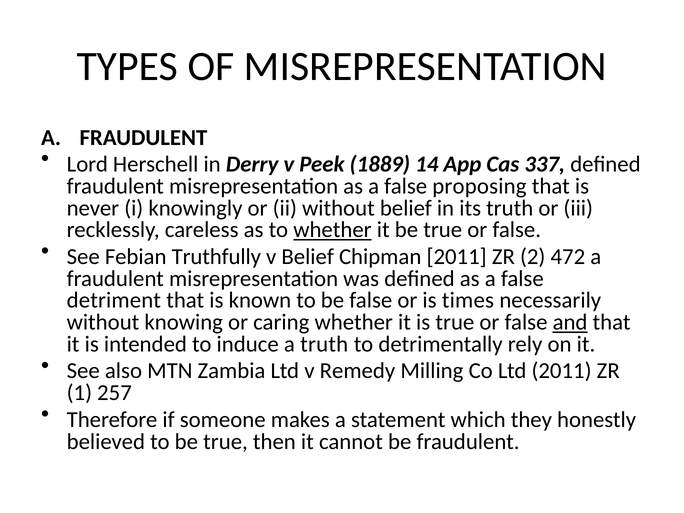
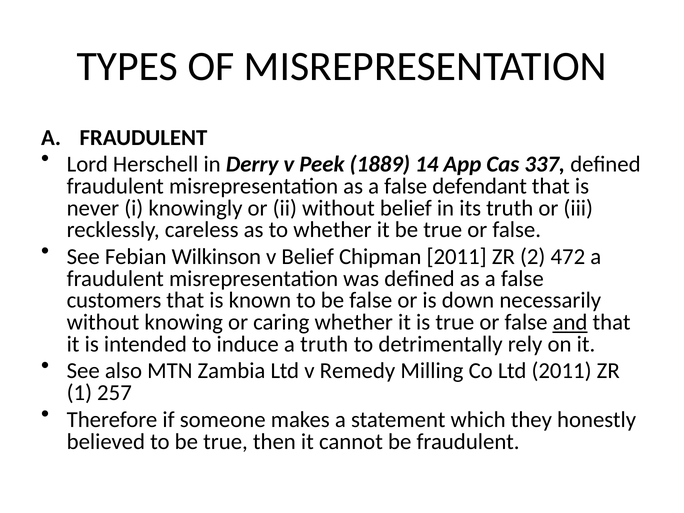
proposing: proposing -> defendant
whether at (332, 230) underline: present -> none
Truthfully: Truthfully -> Wilkinson
detriment: detriment -> customers
times: times -> down
